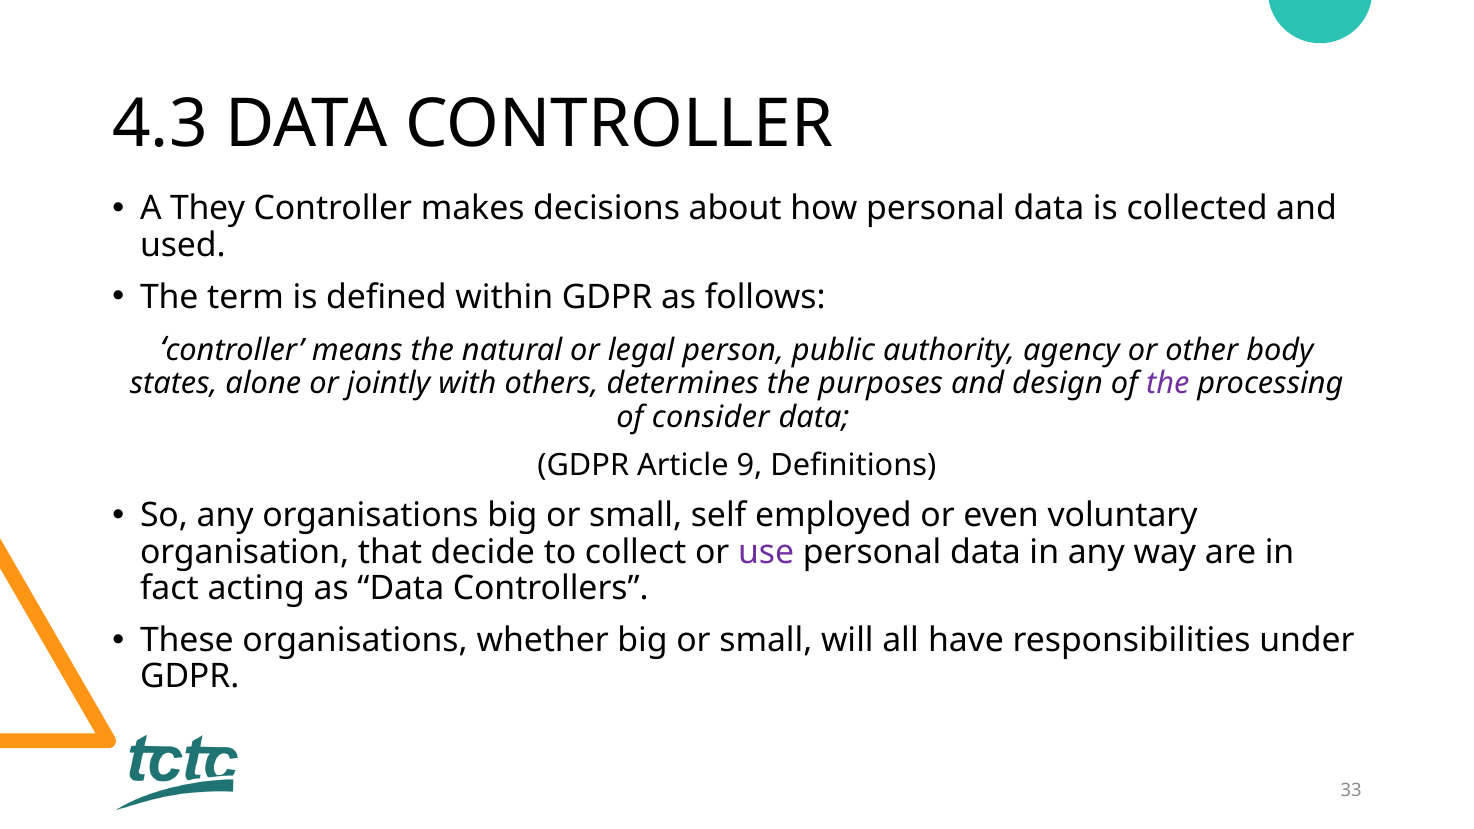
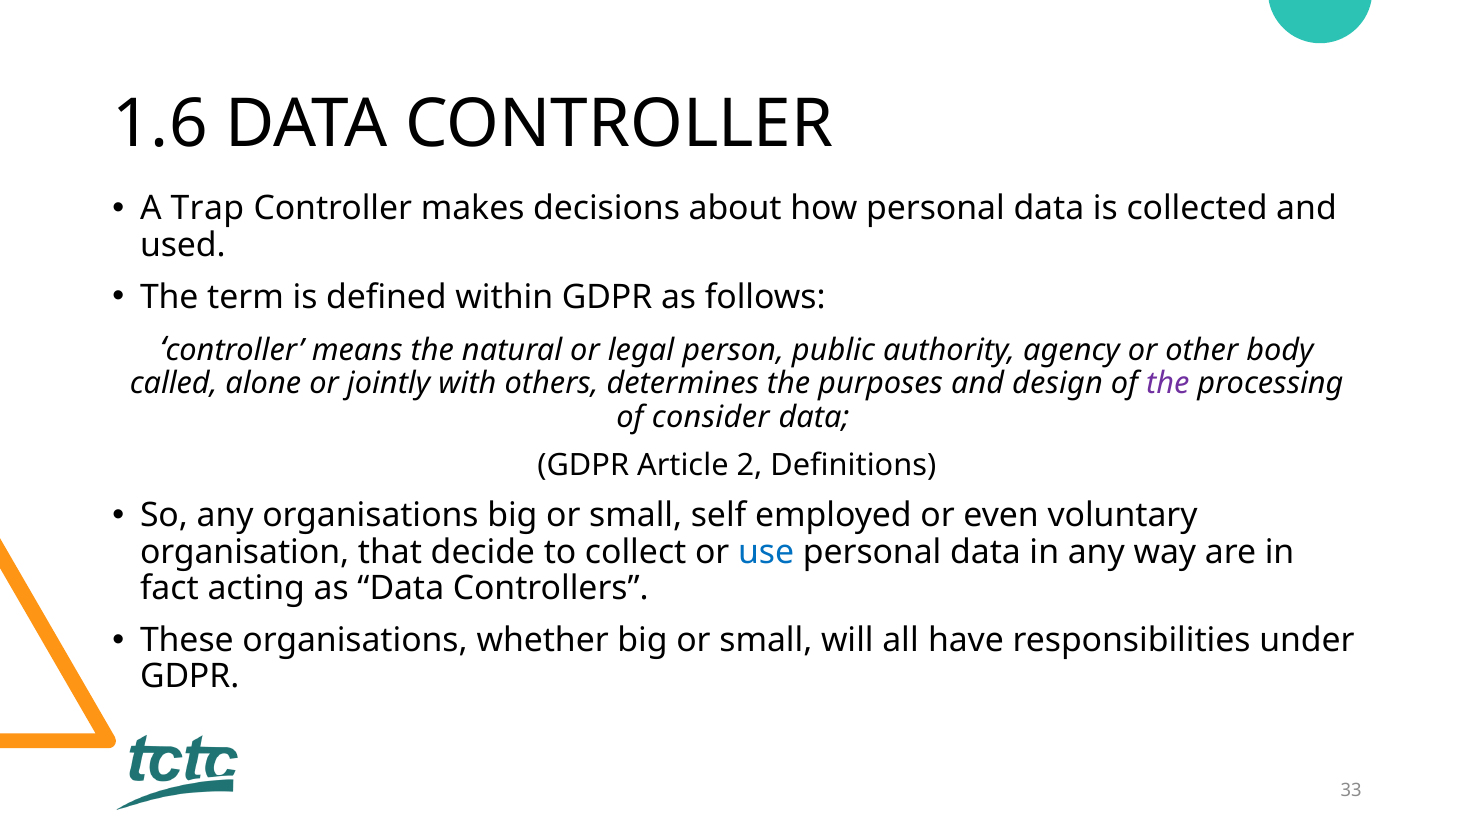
4.3: 4.3 -> 1.6
They: They -> Trap
states: states -> called
9: 9 -> 2
use colour: purple -> blue
